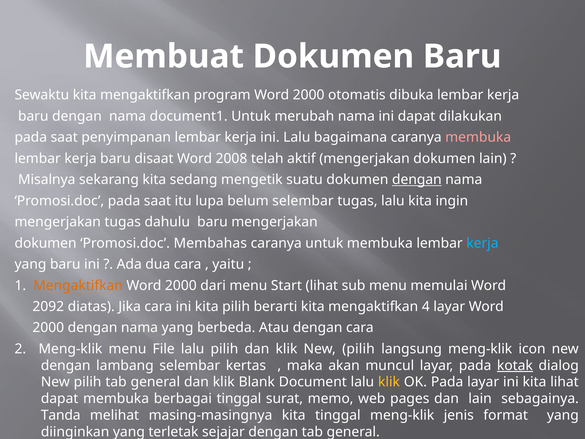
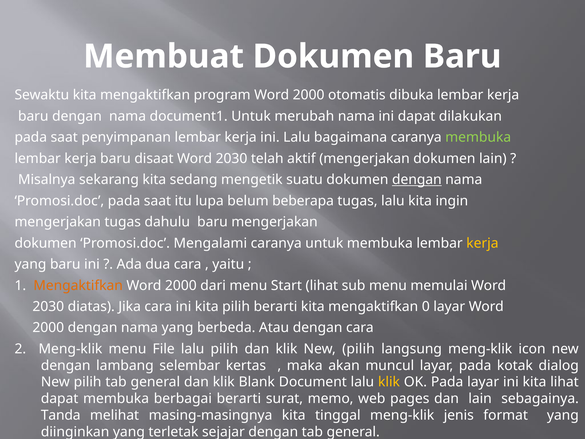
membuka at (478, 137) colour: pink -> light green
disaat Word 2008: 2008 -> 2030
belum selembar: selembar -> beberapa
Membahas: Membahas -> Mengalami
kerja at (482, 243) colour: light blue -> yellow
2092 at (48, 306): 2092 -> 2030
4: 4 -> 0
kotak underline: present -> none
berbagai tinggal: tinggal -> berarti
